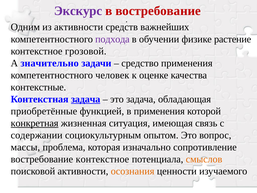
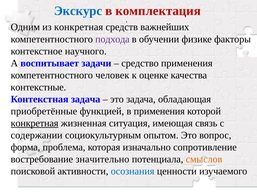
Экскурс colour: purple -> blue
в востребование: востребование -> комплектация
из активности: активности -> конкретная
растение: растение -> факторы
грозовой: грозовой -> научного
значительно: значительно -> воспитывает
задача at (86, 99) underline: present -> none
массы: массы -> форма
востребование контекстное: контекстное -> значительно
осознания colour: orange -> blue
